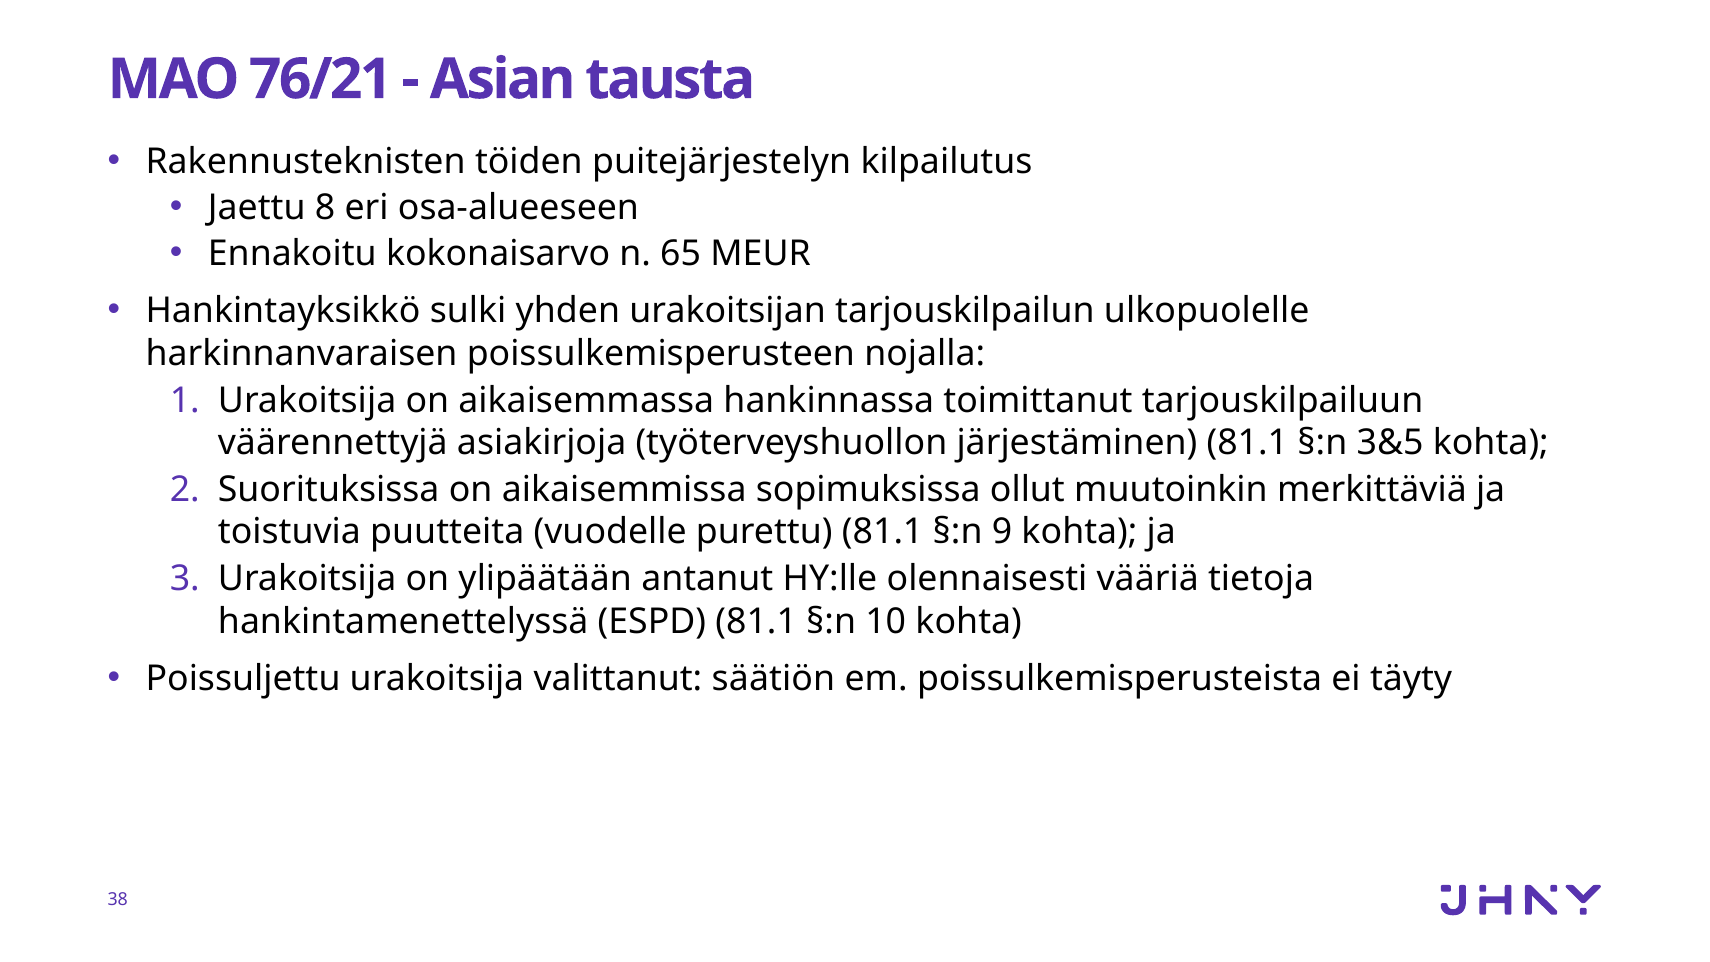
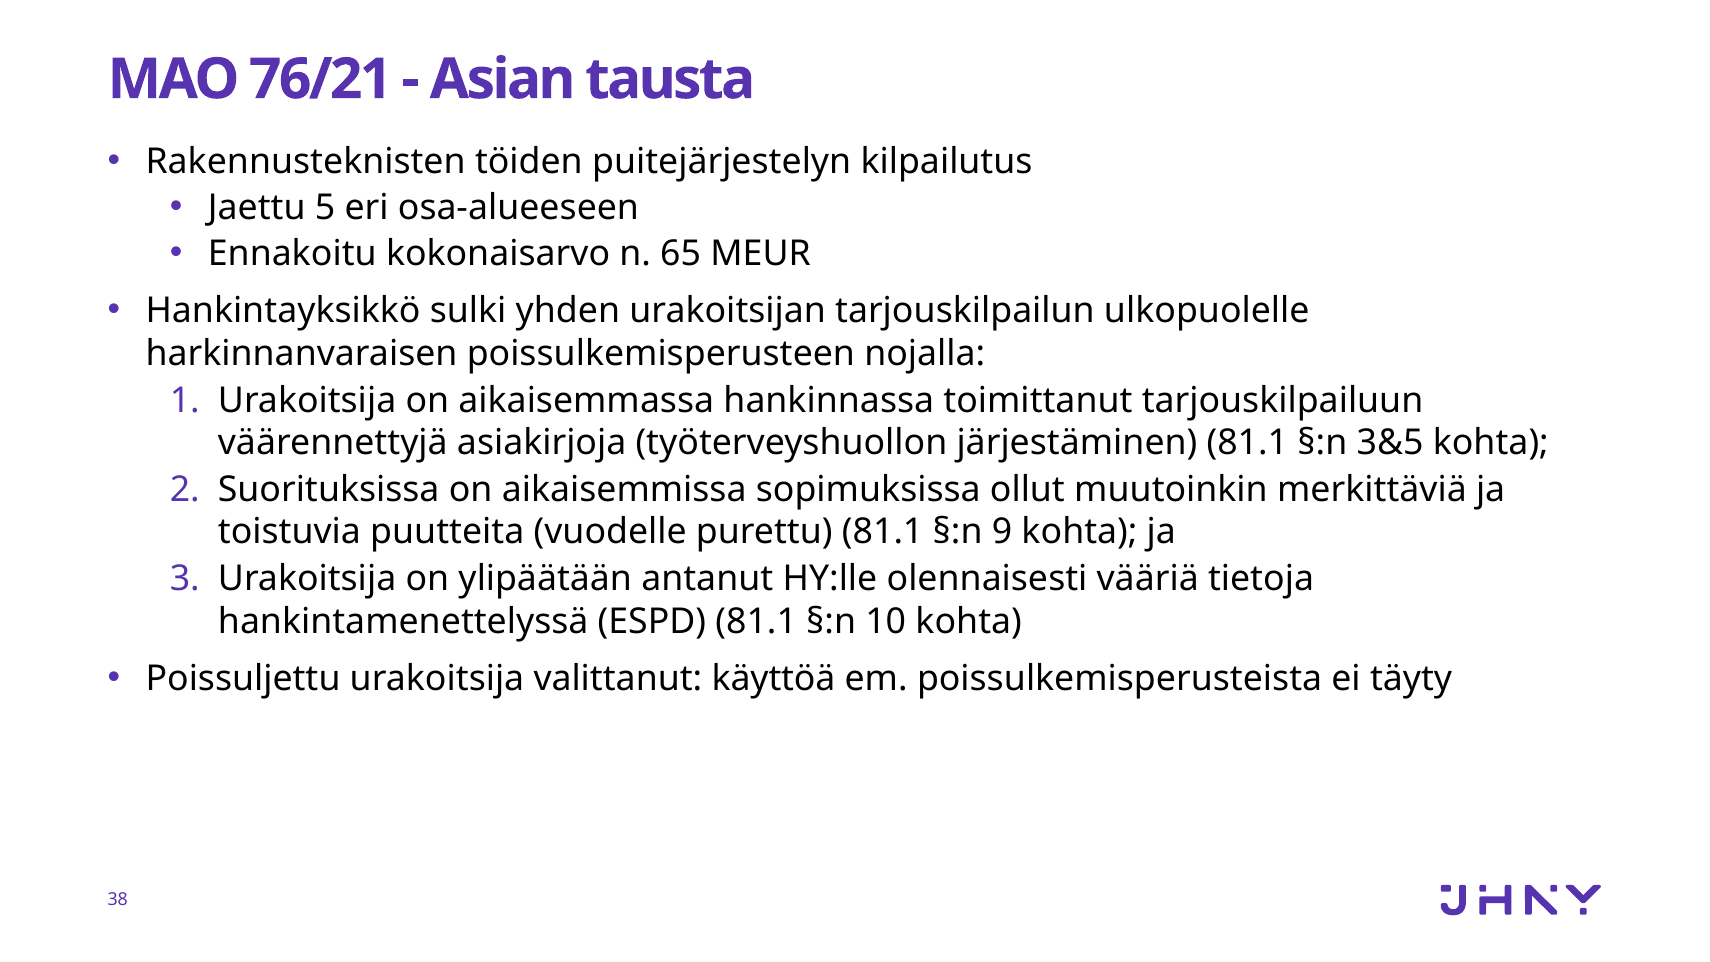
8: 8 -> 5
säätiön: säätiön -> käyttöä
